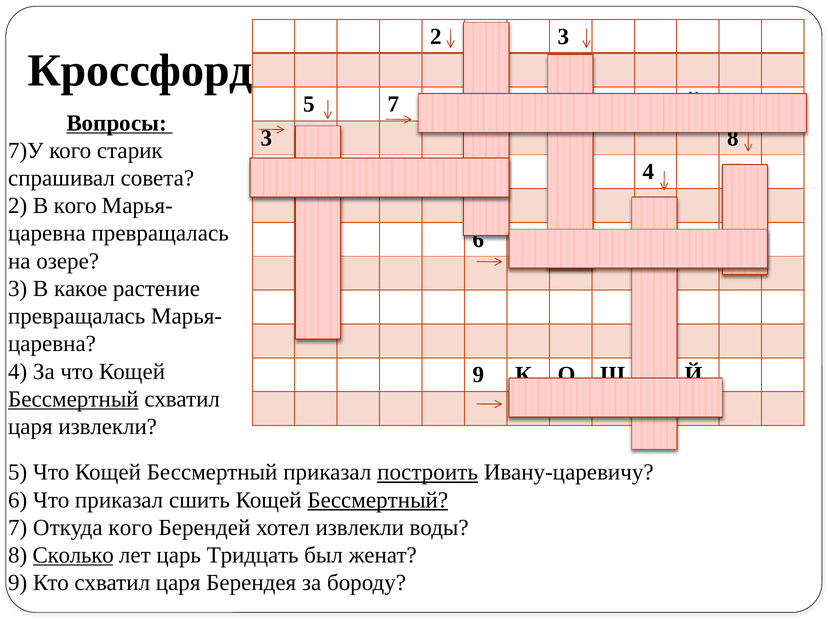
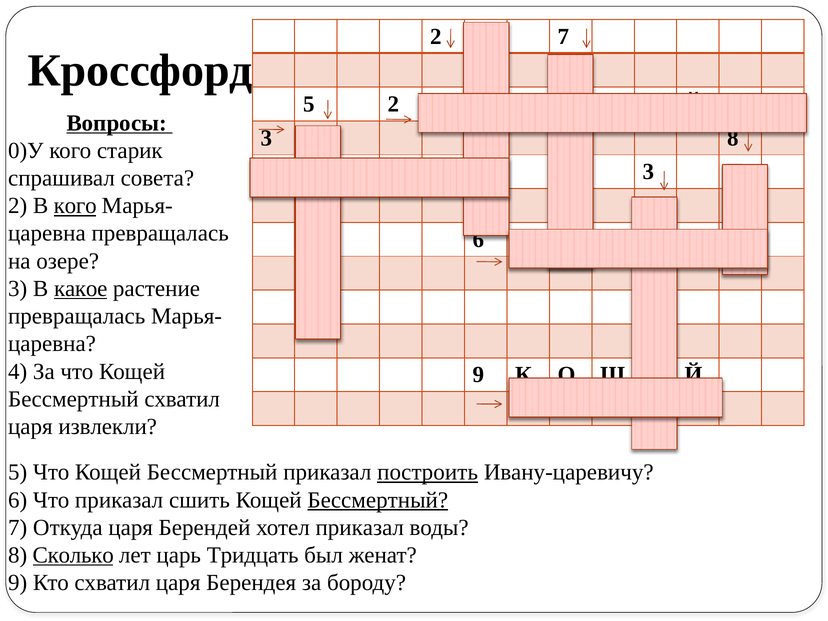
3 at (563, 37): 3 -> 7
5 7: 7 -> 2
7)У: 7)У -> 0)У
4 at (648, 172): 4 -> 3
кого at (75, 206) underline: none -> present
какое underline: none -> present
Бессмертный at (73, 399) underline: present -> none
Откуда кого: кого -> царя
хотел извлекли: извлекли -> приказал
